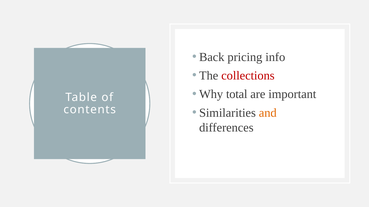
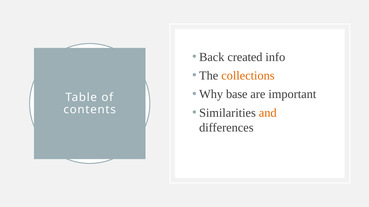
pricing: pricing -> created
collections colour: red -> orange
total: total -> base
